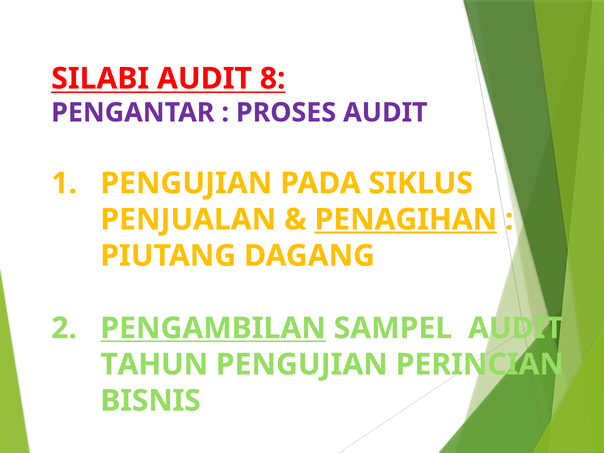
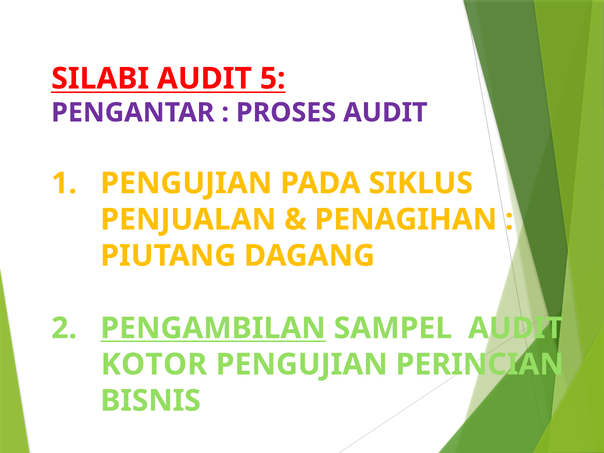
8: 8 -> 5
PENAGIHAN underline: present -> none
TAHUN: TAHUN -> KOTOR
